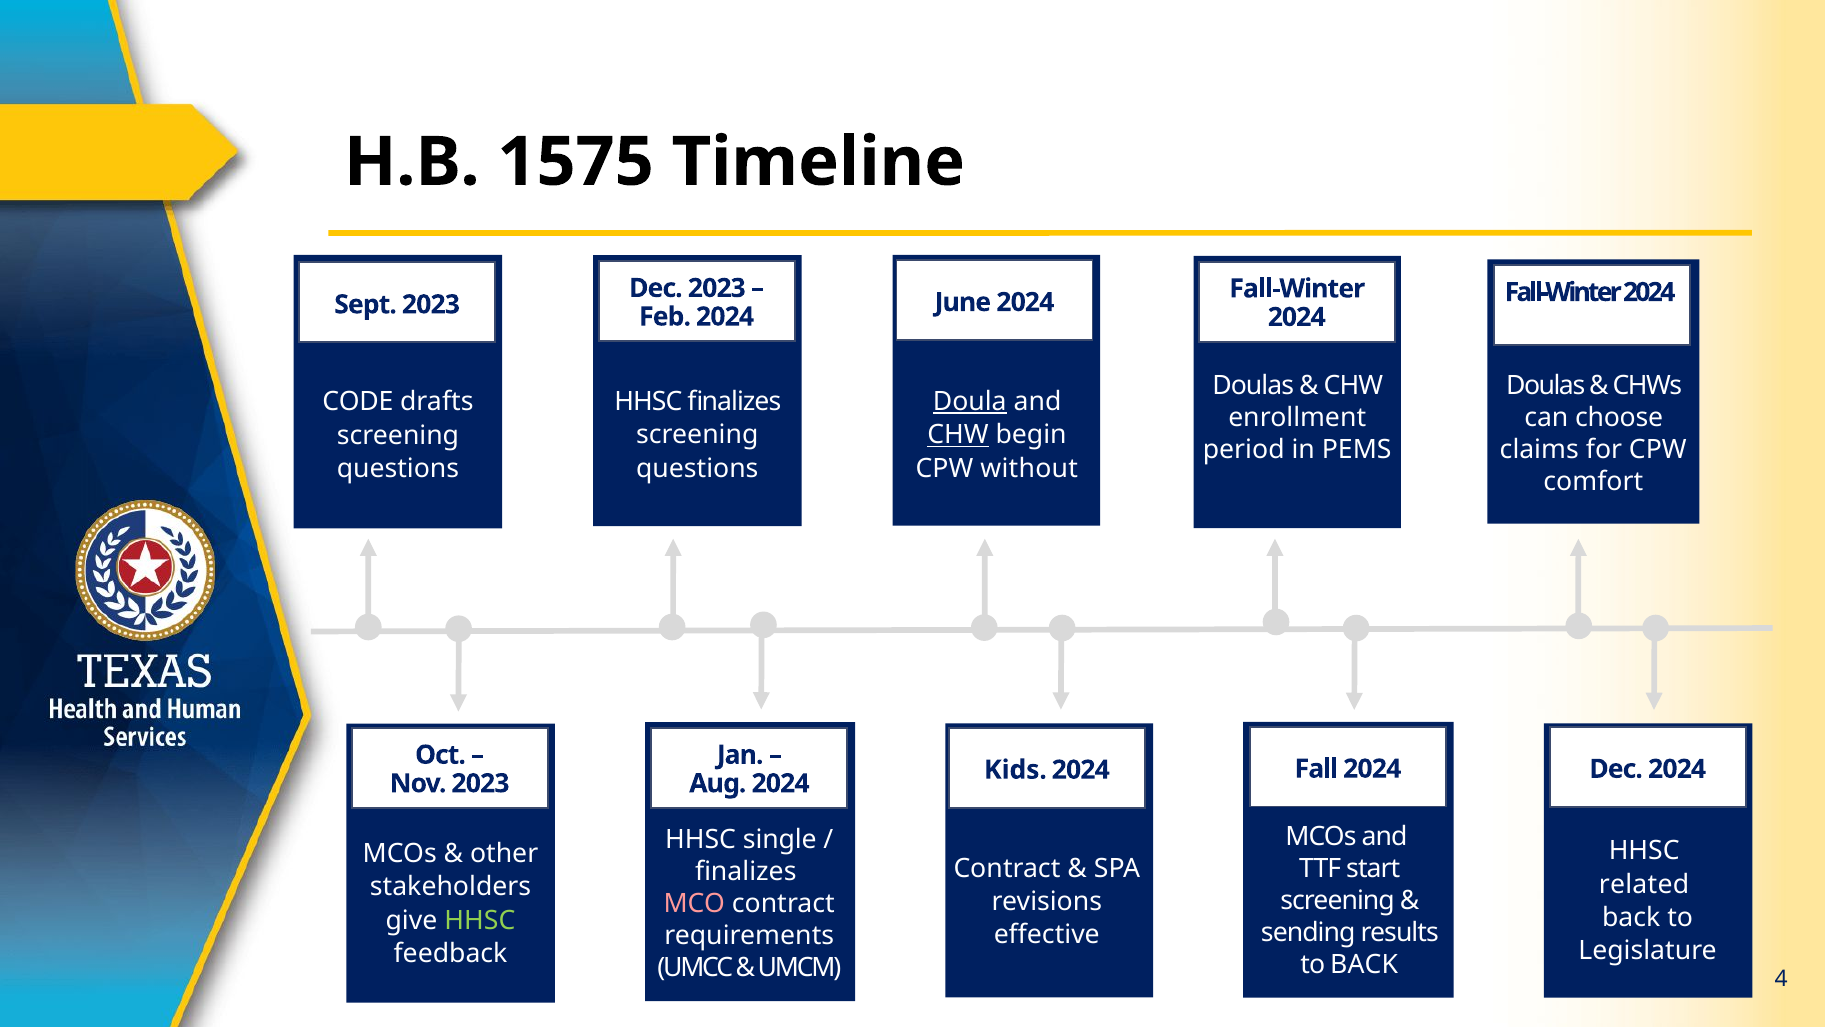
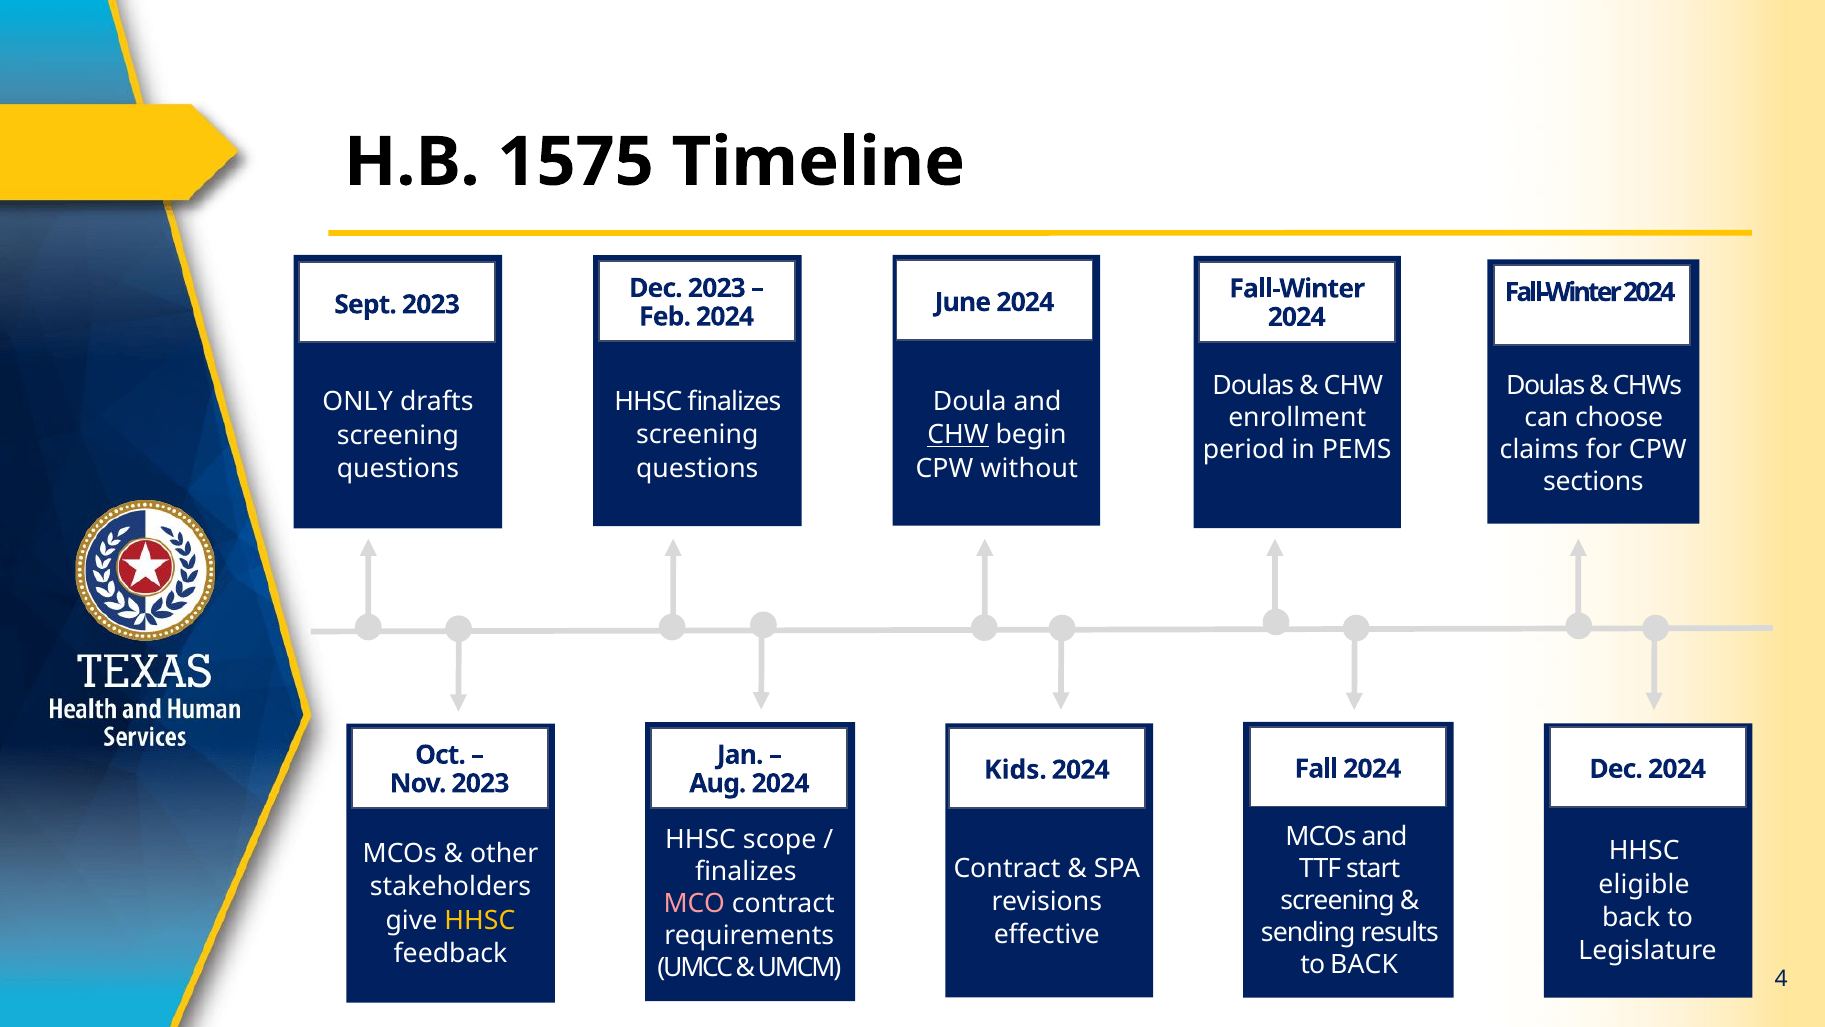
Doula underline: present -> none
CODE: CODE -> ONLY
comfort: comfort -> sections
single: single -> scope
related: related -> eligible
HHSC at (480, 920) colour: light green -> yellow
